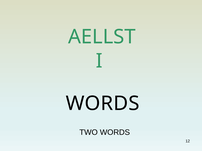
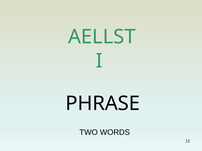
WORDS at (103, 104): WORDS -> PHRASE
